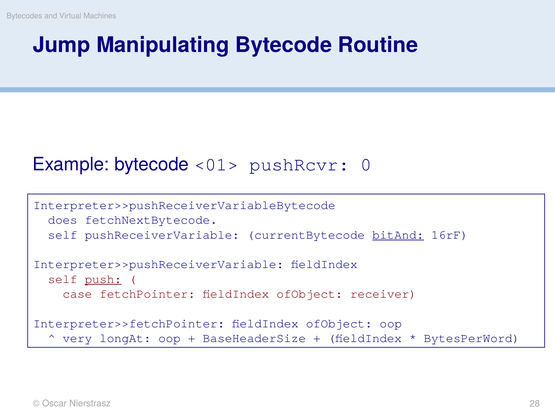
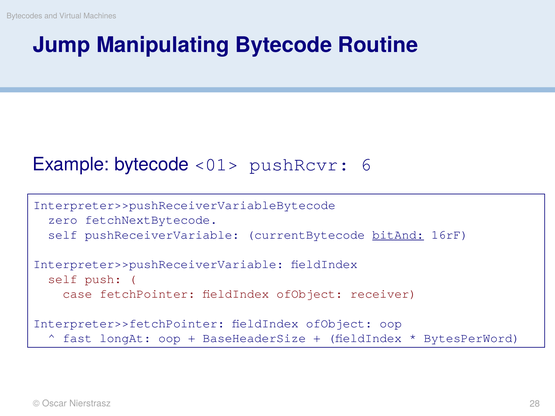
0: 0 -> 6
does: does -> zero
push underline: present -> none
very: very -> fast
